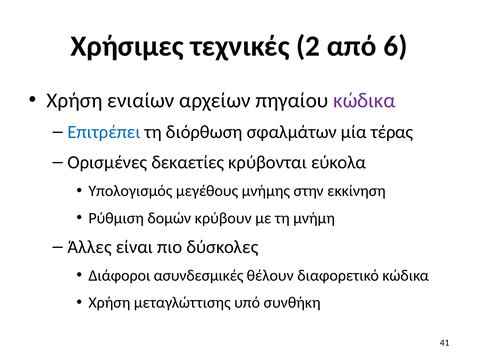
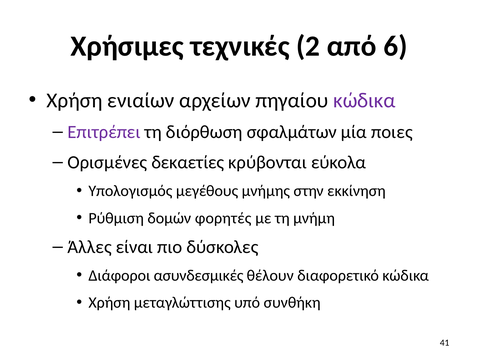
Επιτρέπει colour: blue -> purple
τέρας: τέρας -> ποιες
κρύβουν: κρύβουν -> φορητές
